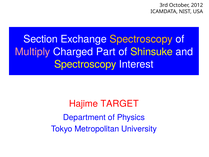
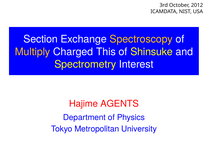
Multiply colour: pink -> yellow
Part: Part -> This
Spectroscopy at (85, 64): Spectroscopy -> Spectrometry
TARGET: TARGET -> AGENTS
